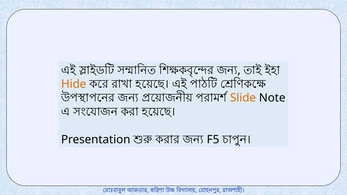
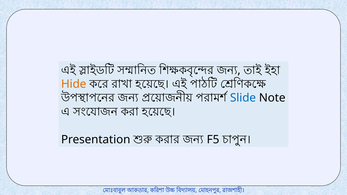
Slide colour: orange -> blue
